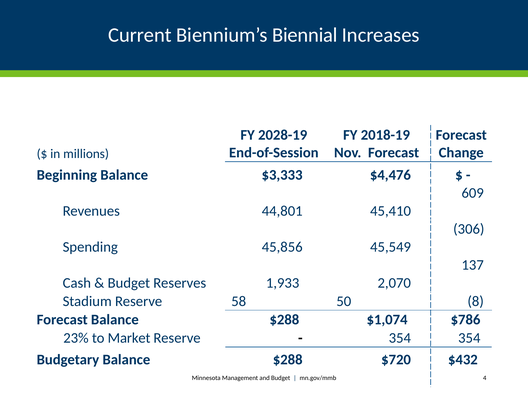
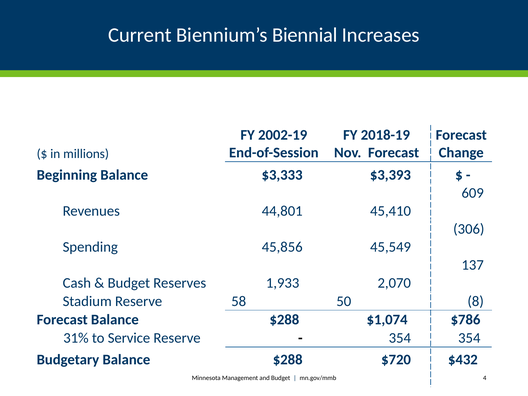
2028-19: 2028-19 -> 2002-19
$4,476: $4,476 -> $3,393
23%: 23% -> 31%
Market: Market -> Service
